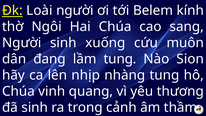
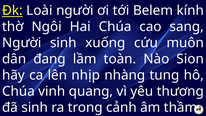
lầm tung: tung -> toàn
